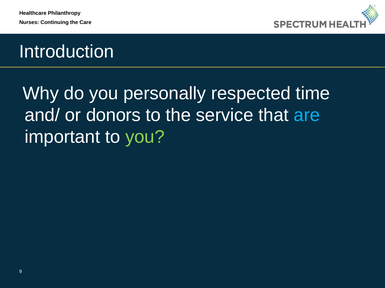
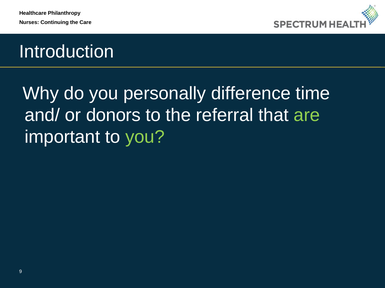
respected: respected -> difference
service: service -> referral
are colour: light blue -> light green
